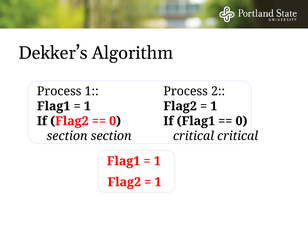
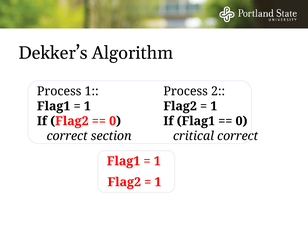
section at (67, 136): section -> correct
critical critical: critical -> correct
